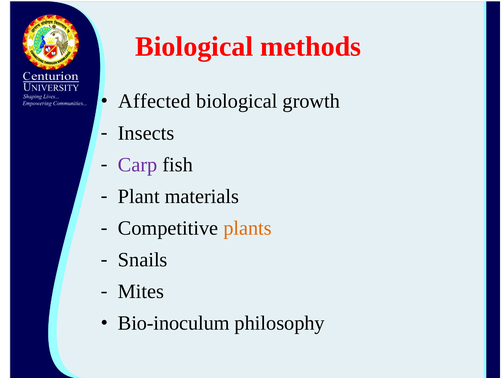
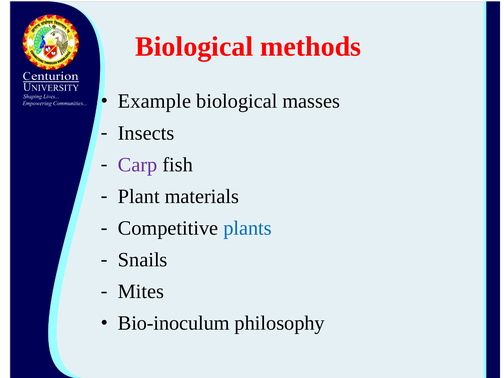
Affected: Affected -> Example
growth: growth -> masses
plants colour: orange -> blue
